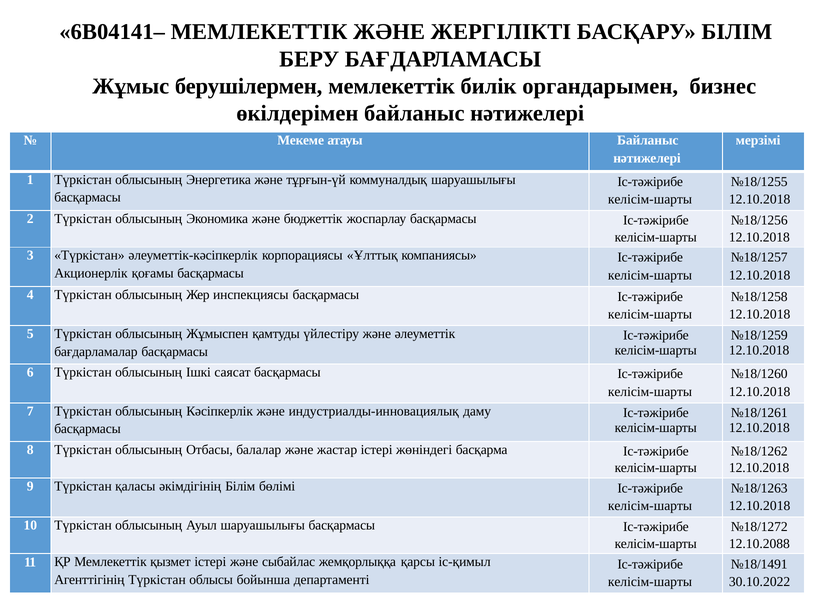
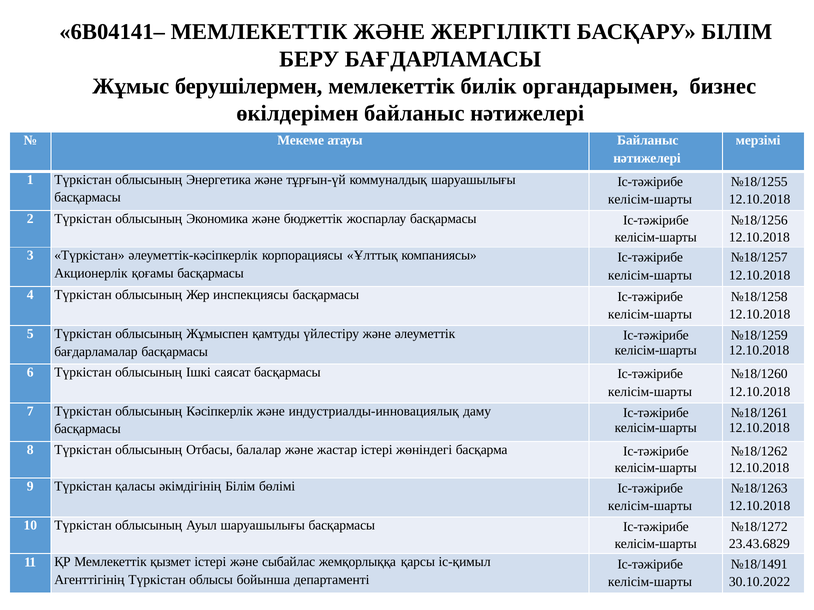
12.10.2088: 12.10.2088 -> 23.43.6829
